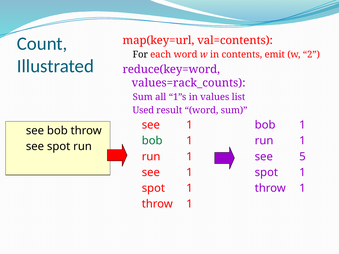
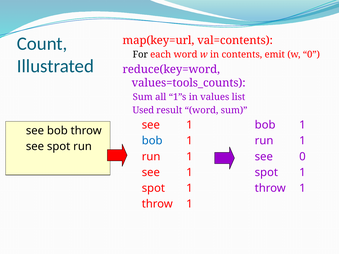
w 2: 2 -> 0
values=rack_counts: values=rack_counts -> values=tools_counts
bob at (152, 141) colour: green -> blue
see 5: 5 -> 0
